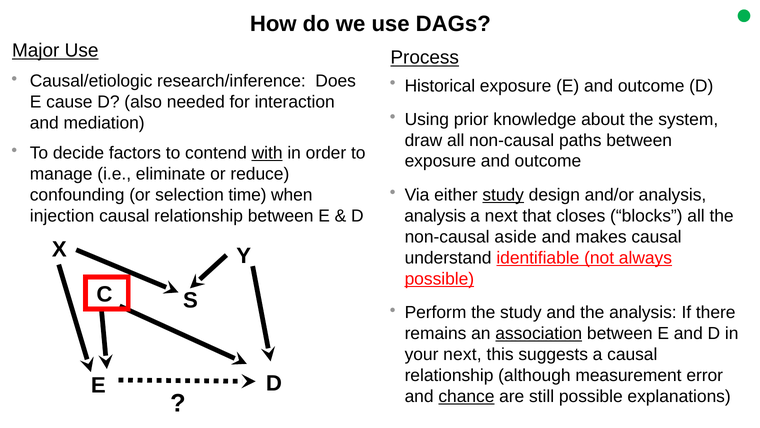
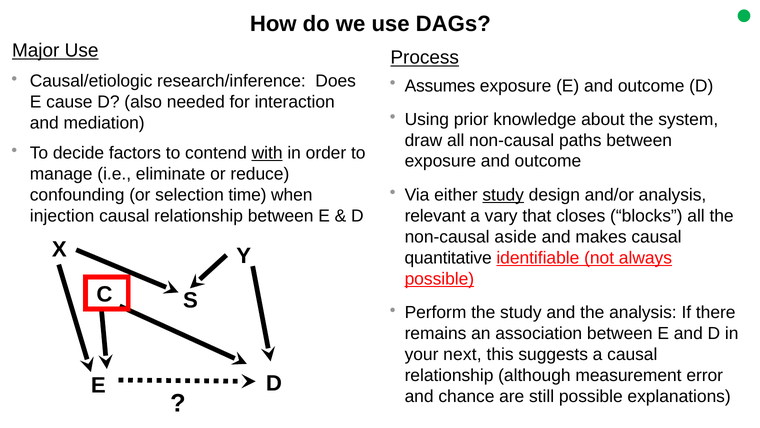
Historical: Historical -> Assumes
analysis at (435, 216): analysis -> relevant
a next: next -> vary
understand: understand -> quantitative
association underline: present -> none
chance underline: present -> none
